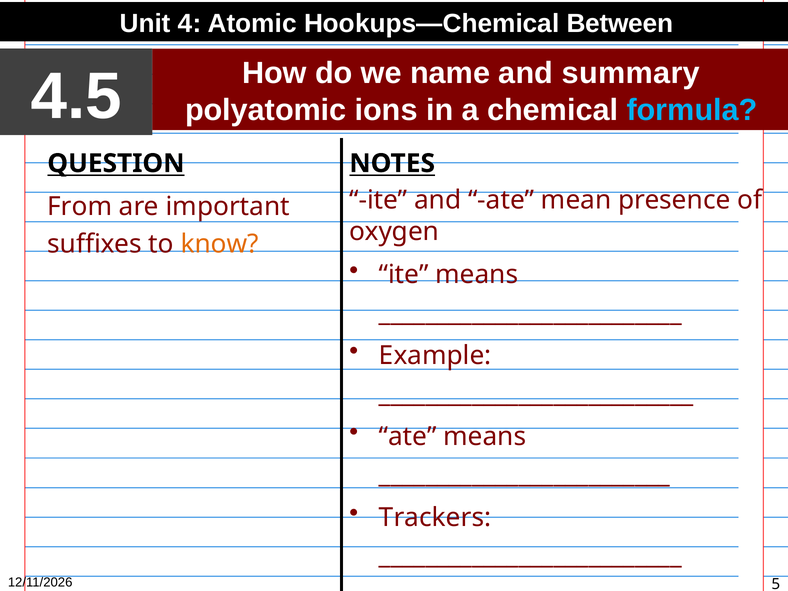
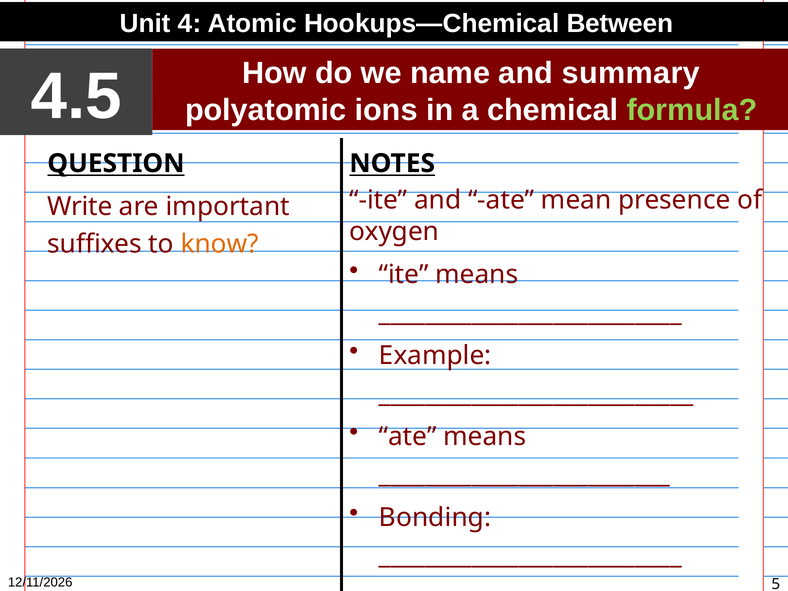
formula colour: light blue -> light green
From: From -> Write
Trackers: Trackers -> Bonding
